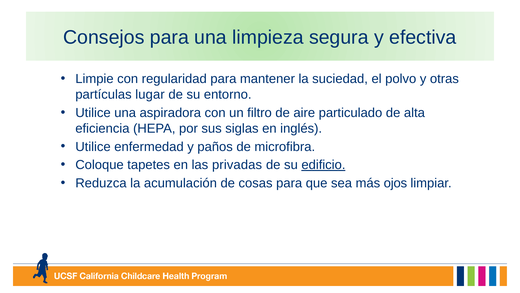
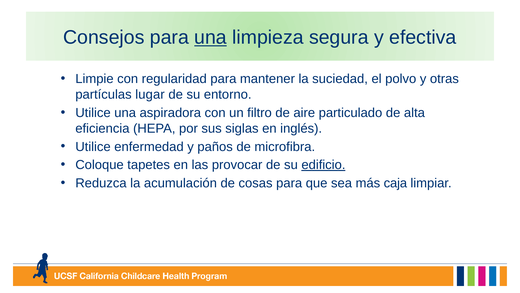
una at (211, 37) underline: none -> present
privadas: privadas -> provocar
ojos: ojos -> caja
